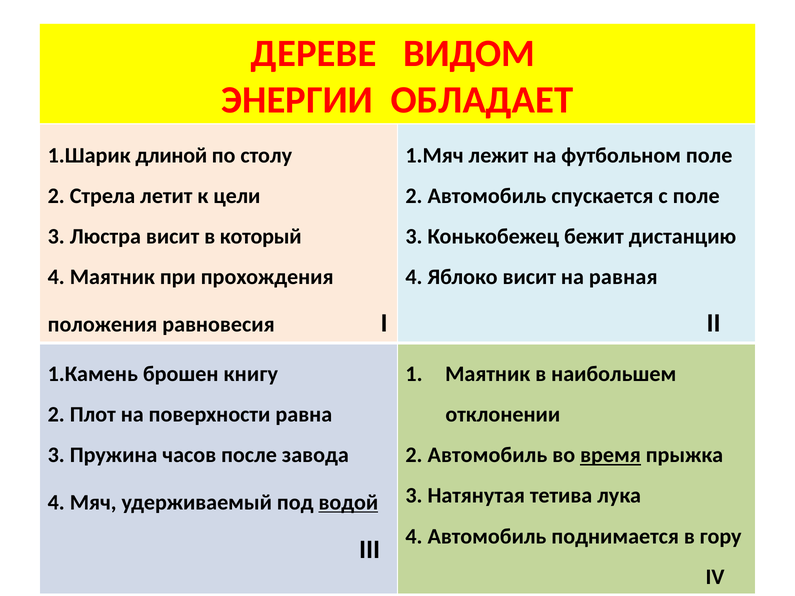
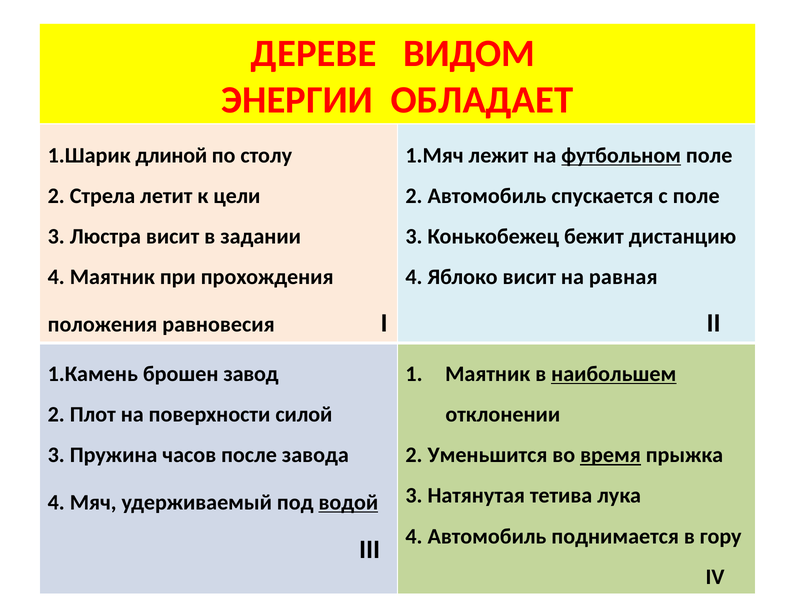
футбольном underline: none -> present
который: который -> задании
книгу: книгу -> завод
наибольшем underline: none -> present
равна: равна -> силой
Автомобиль at (487, 455): Автомобиль -> Уменьшится
